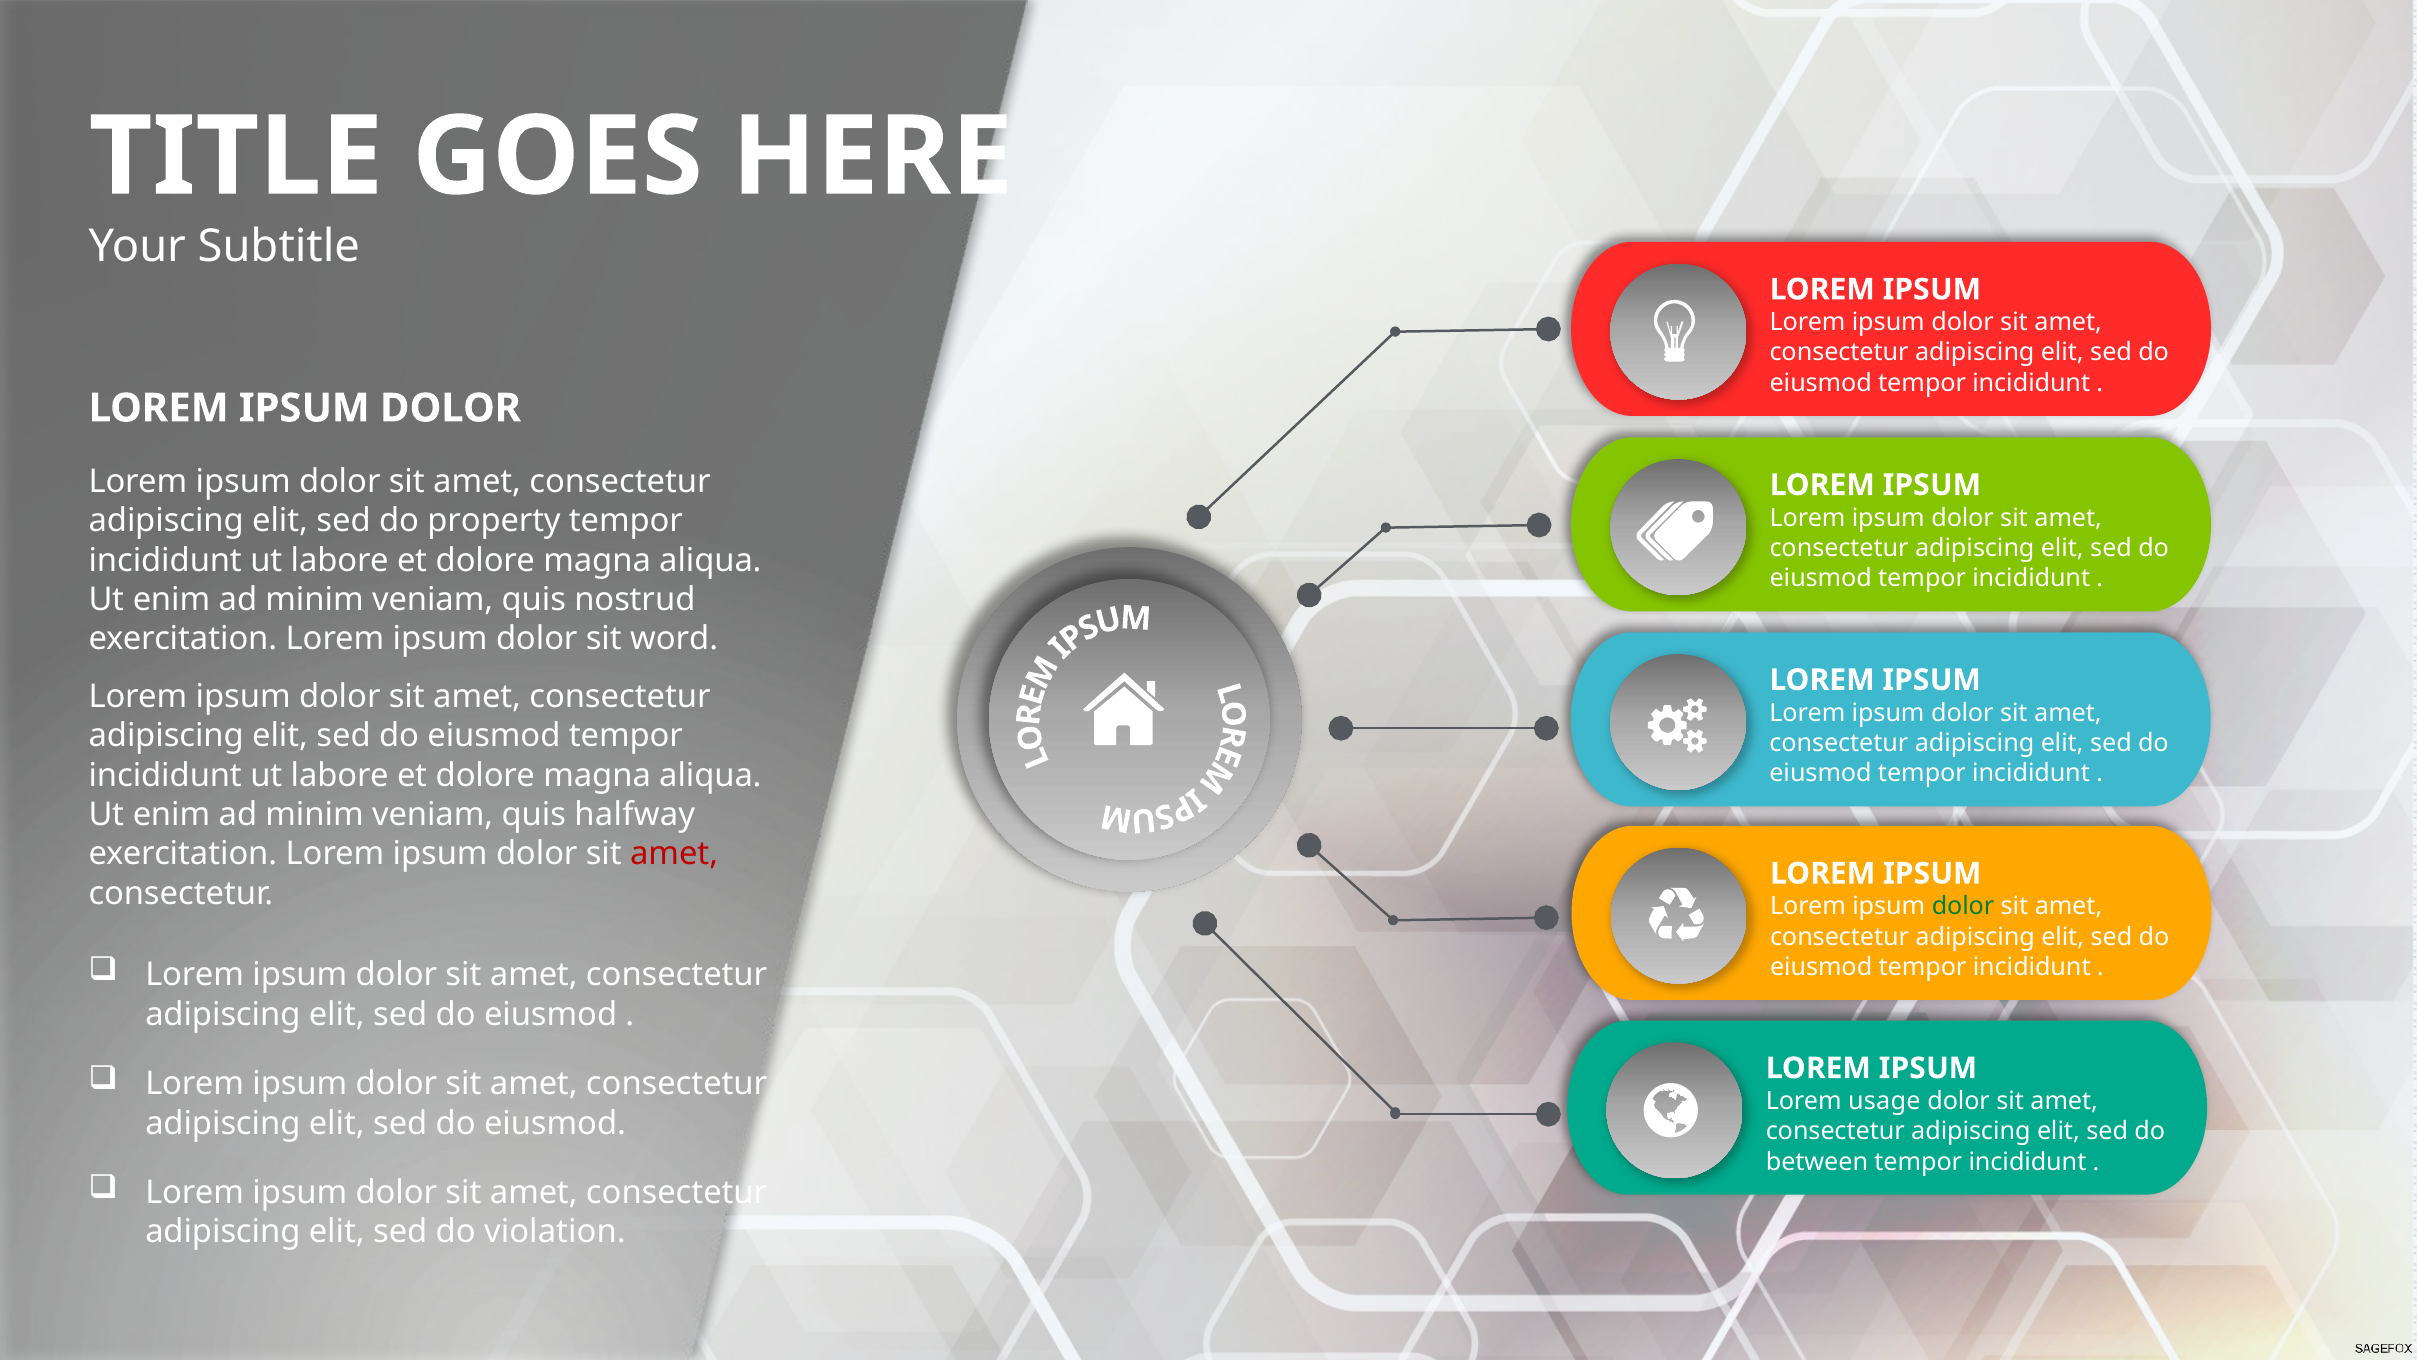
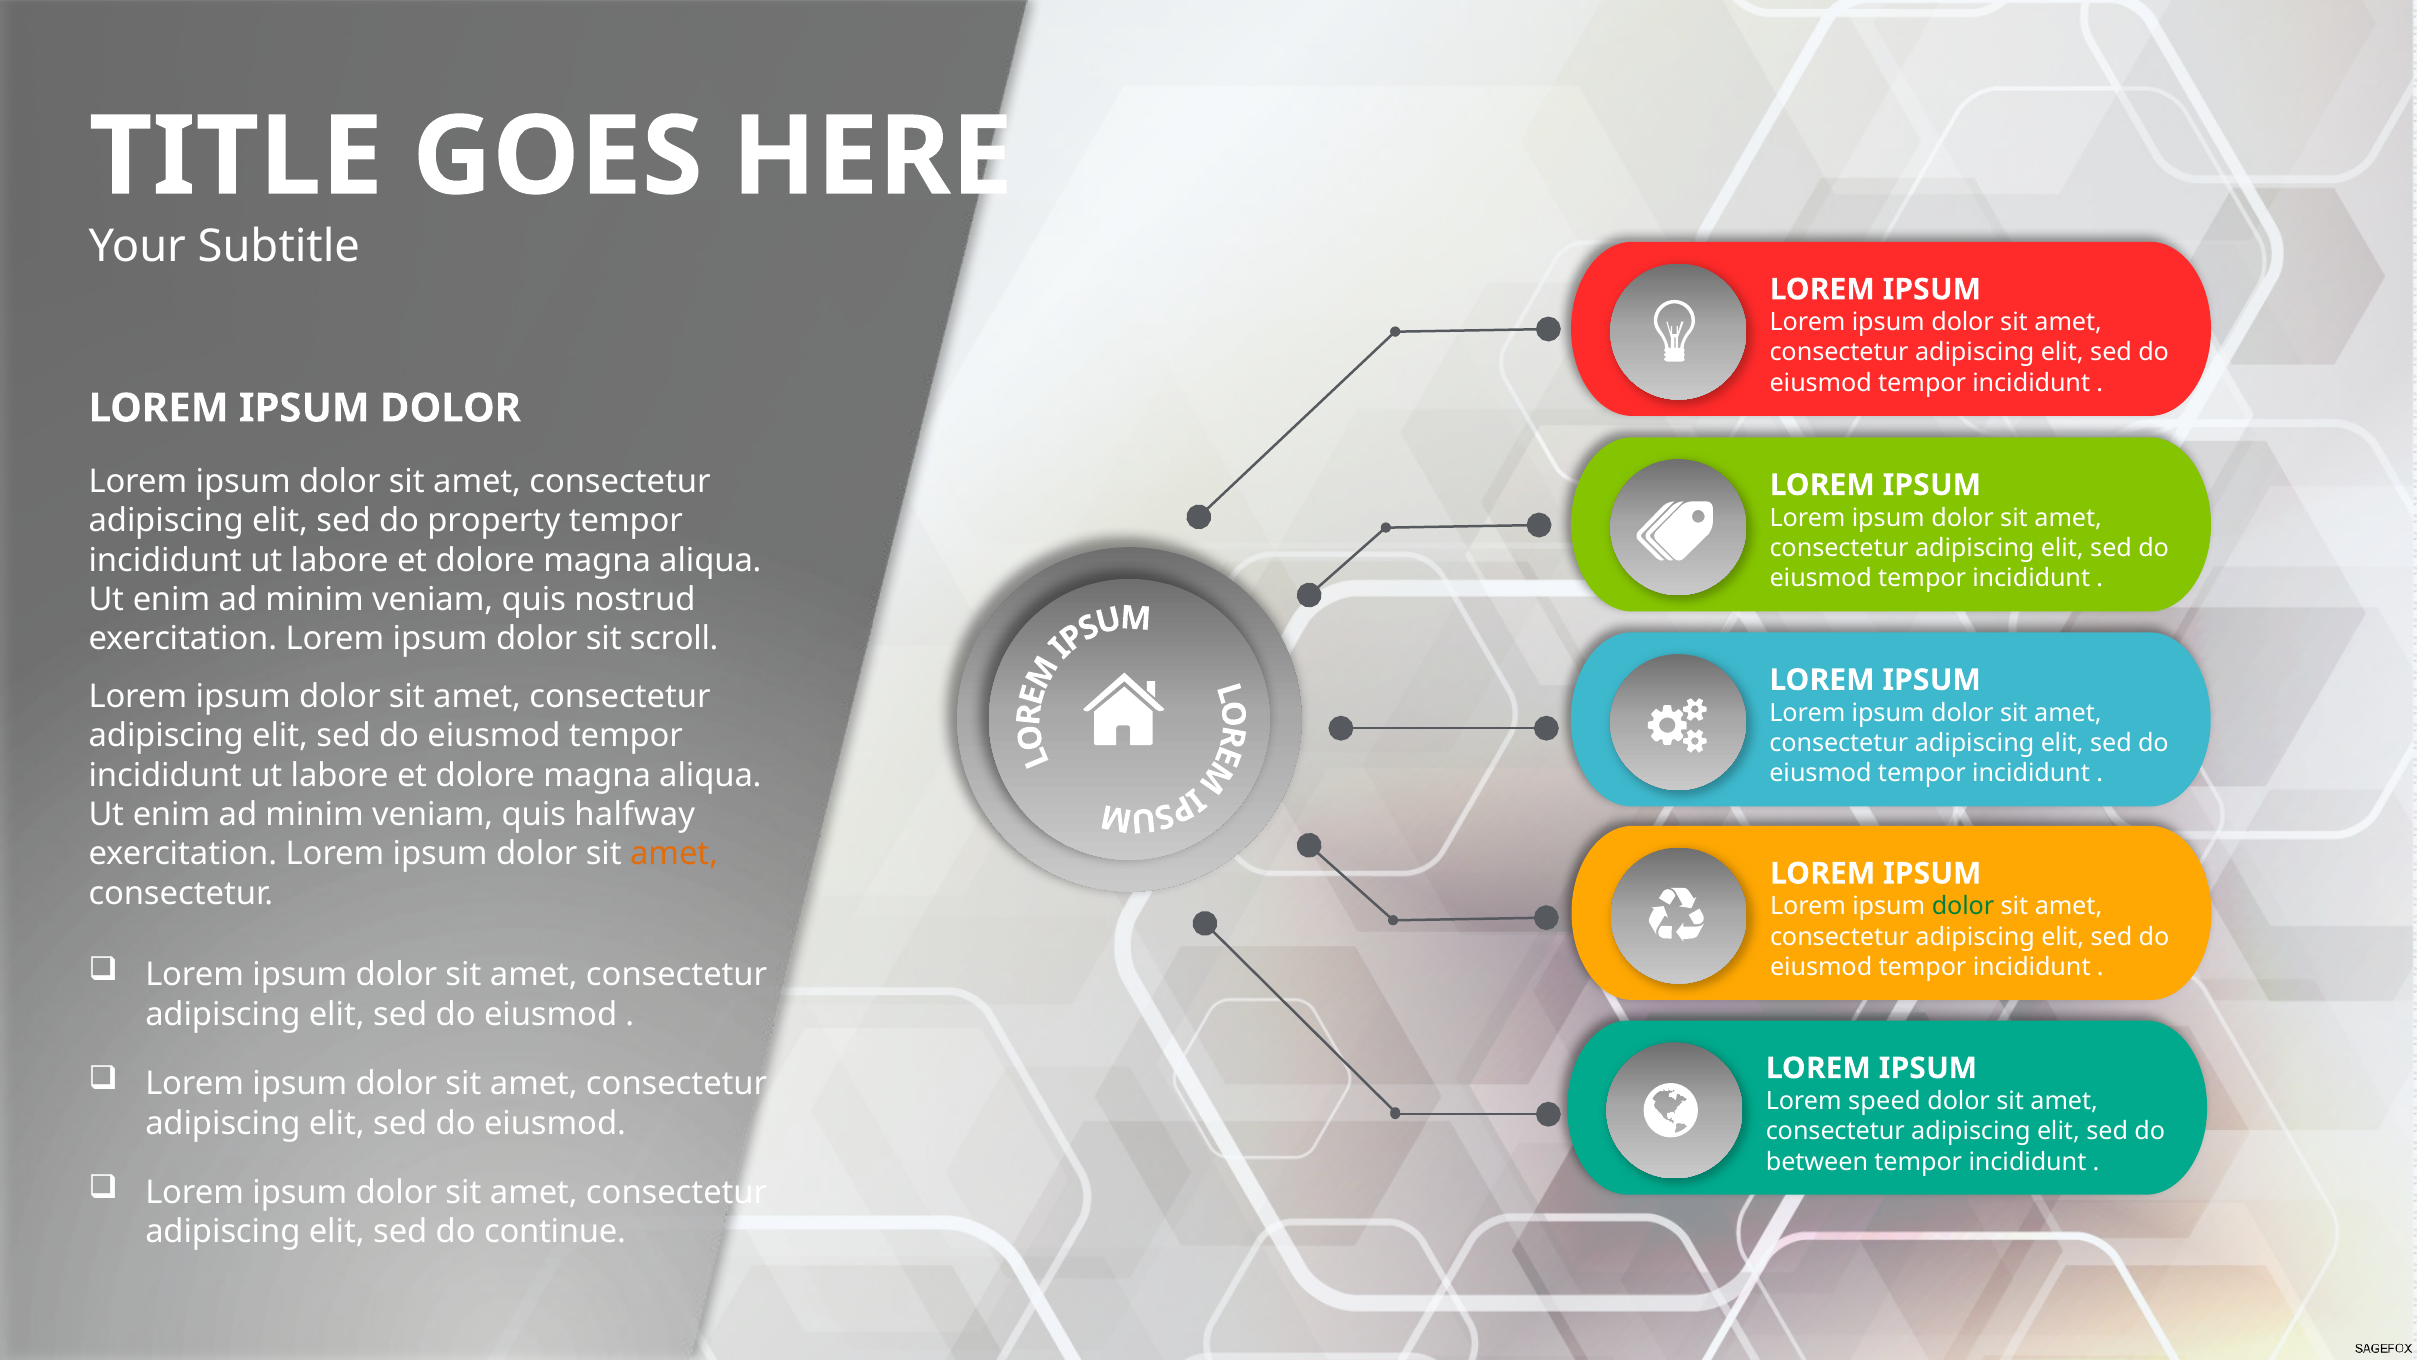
word: word -> scroll
amet at (674, 854) colour: red -> orange
usage: usage -> speed
violation: violation -> continue
